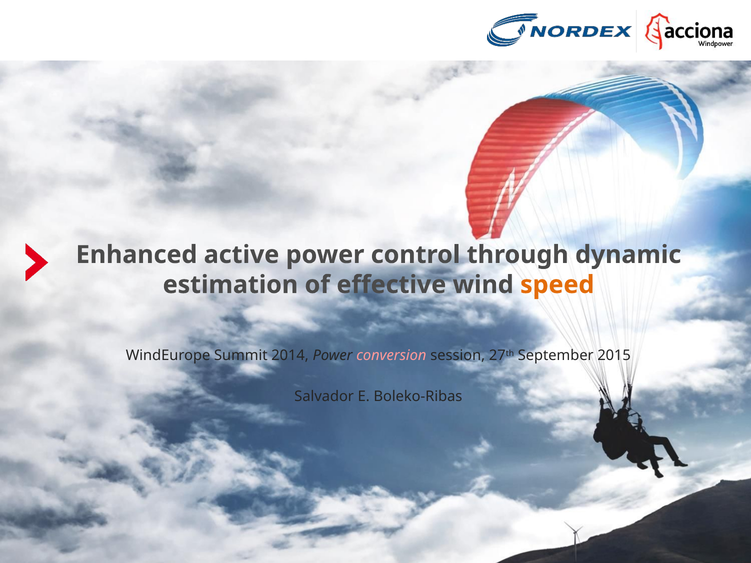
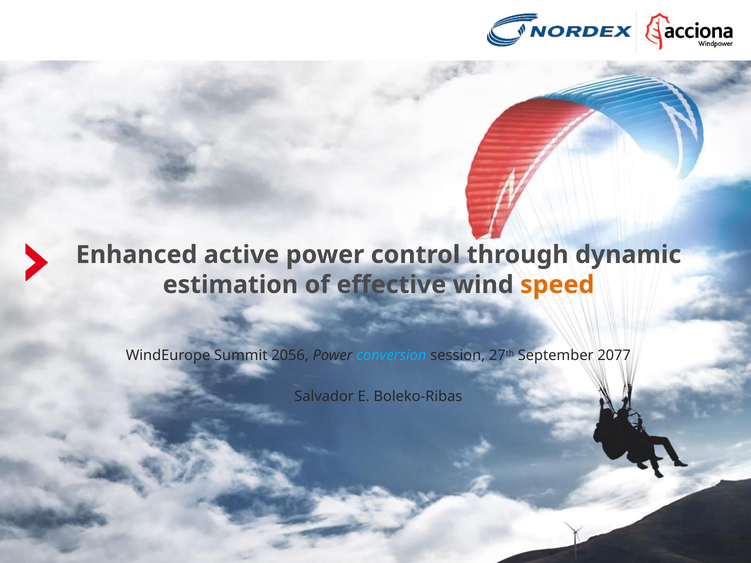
2014: 2014 -> 2056
conversion colour: pink -> light blue
2015: 2015 -> 2077
